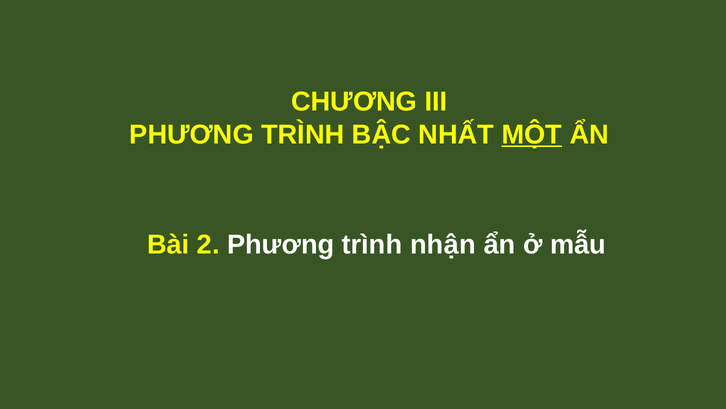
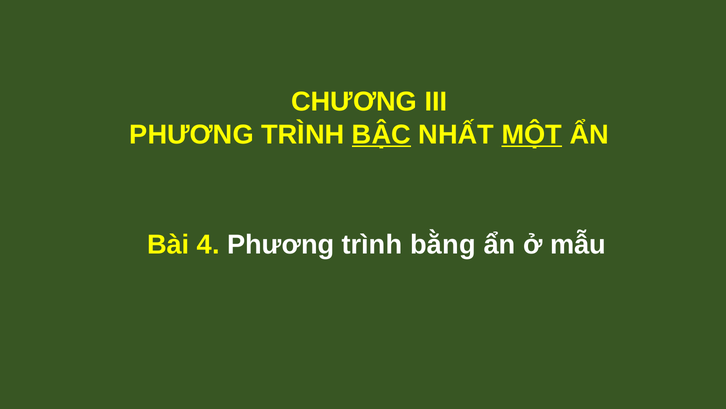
BẬC underline: none -> present
2: 2 -> 4
nhận: nhận -> bằng
